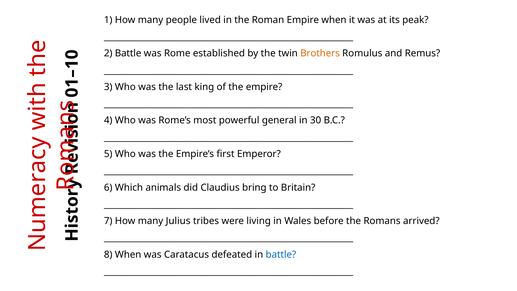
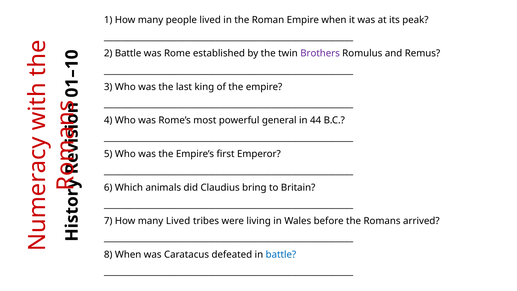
Brothers colour: orange -> purple
30: 30 -> 44
many Julius: Julius -> Lived
